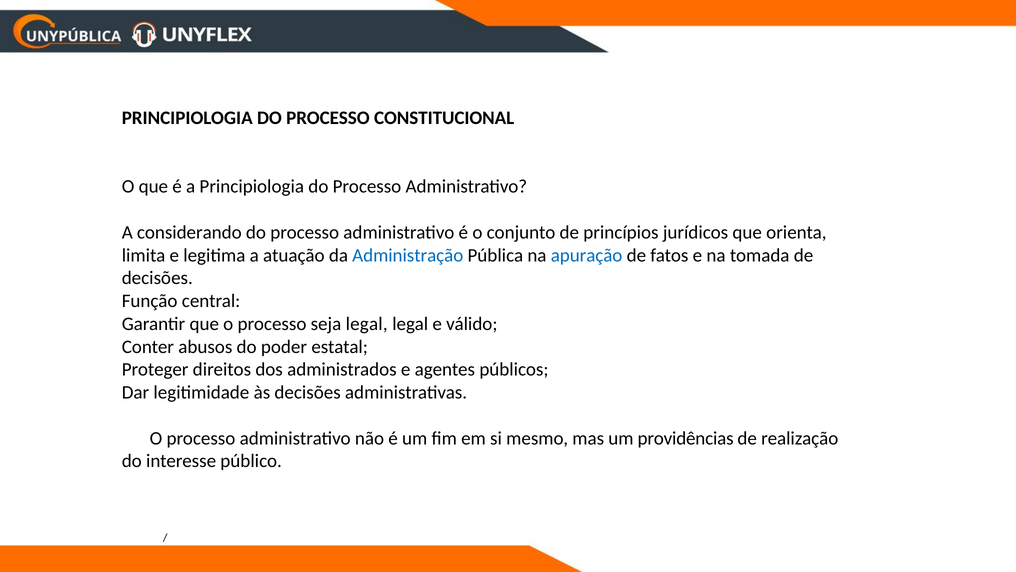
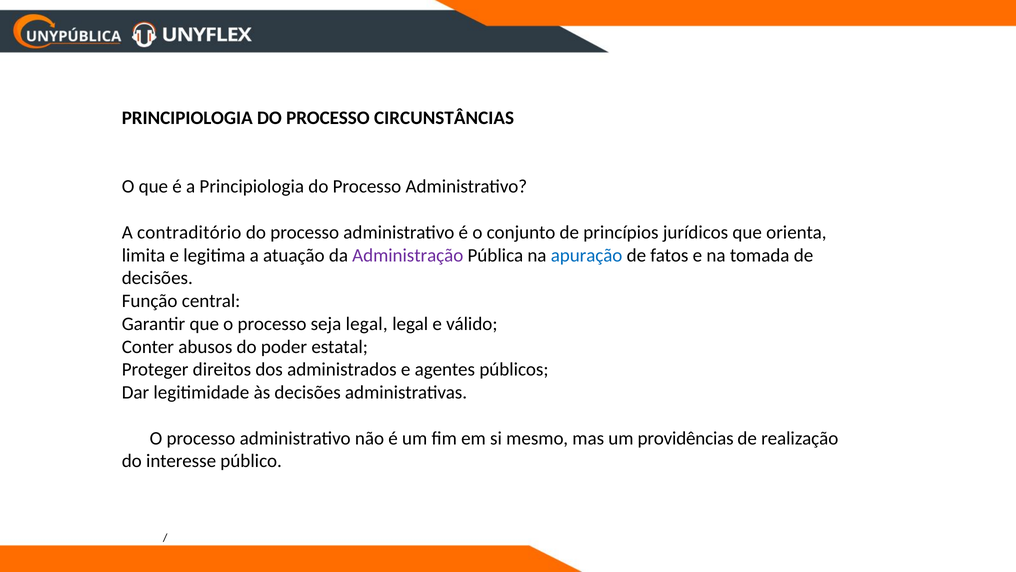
CONSTITUCIONAL: CONSTITUCIONAL -> CIRCUNSTÂNCIAS
considerando: considerando -> contraditório
Administração colour: blue -> purple
